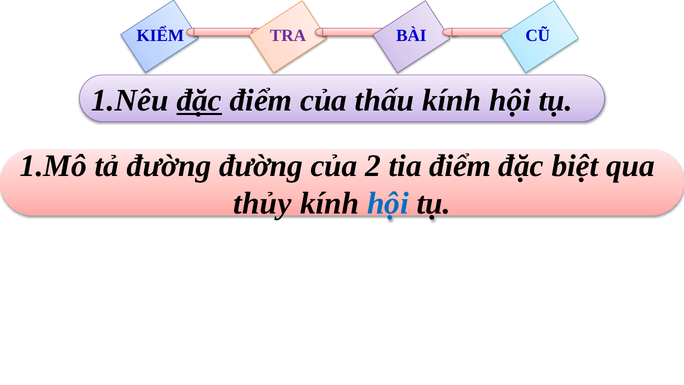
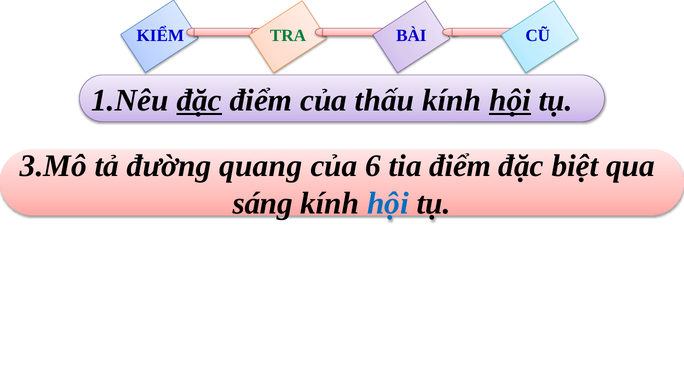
TRA colour: purple -> green
hội at (510, 100) underline: none -> present
1.Mô: 1.Mô -> 3.Mô
đường đường: đường -> quang
2: 2 -> 6
thủy: thủy -> sáng
